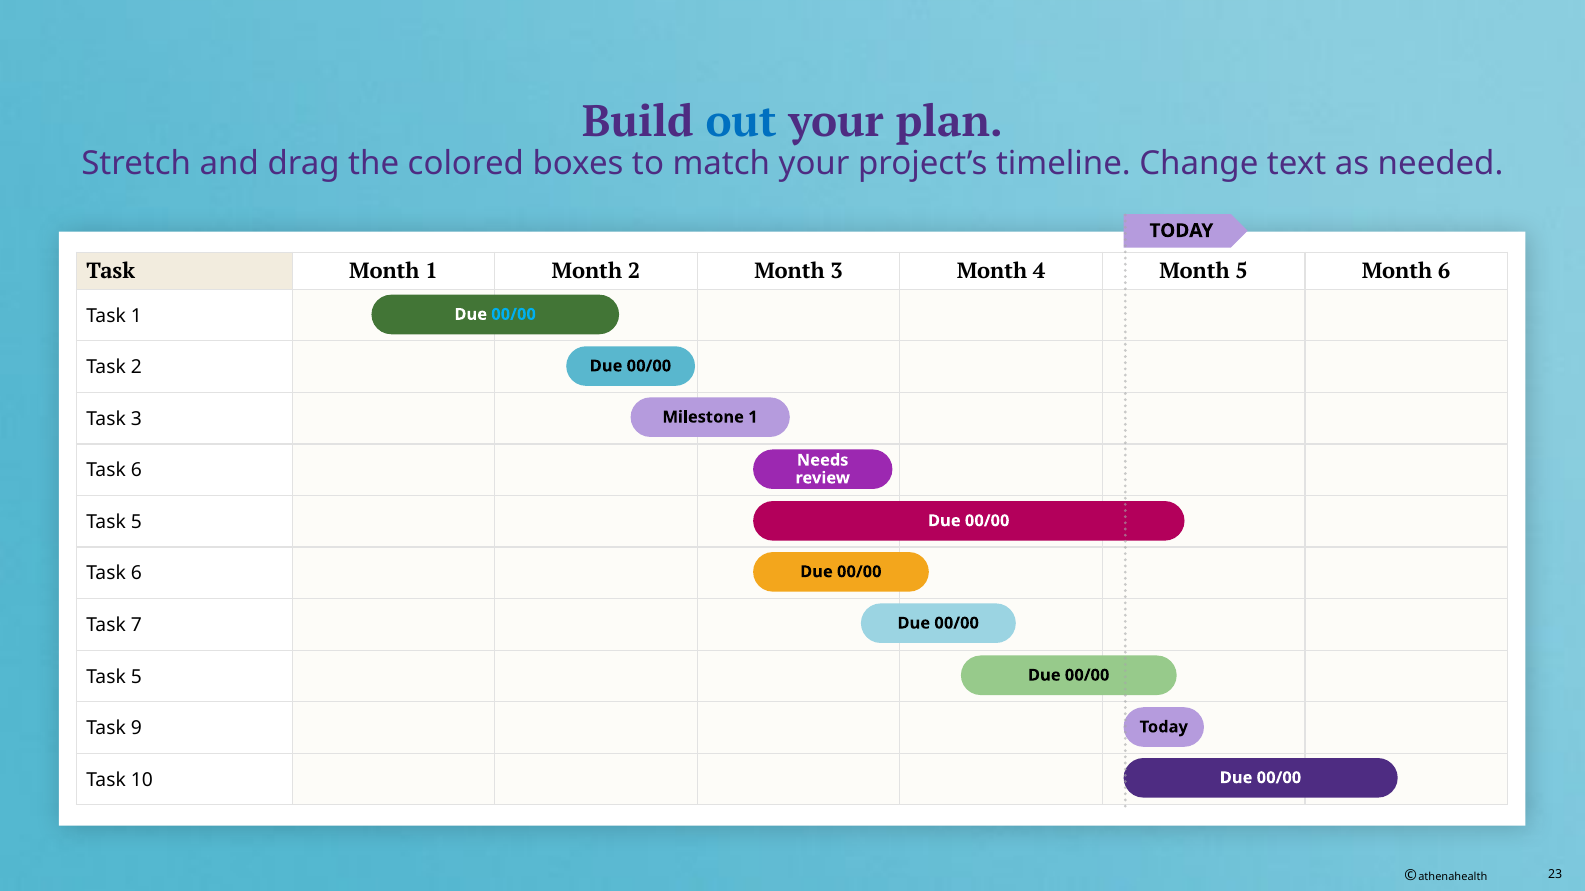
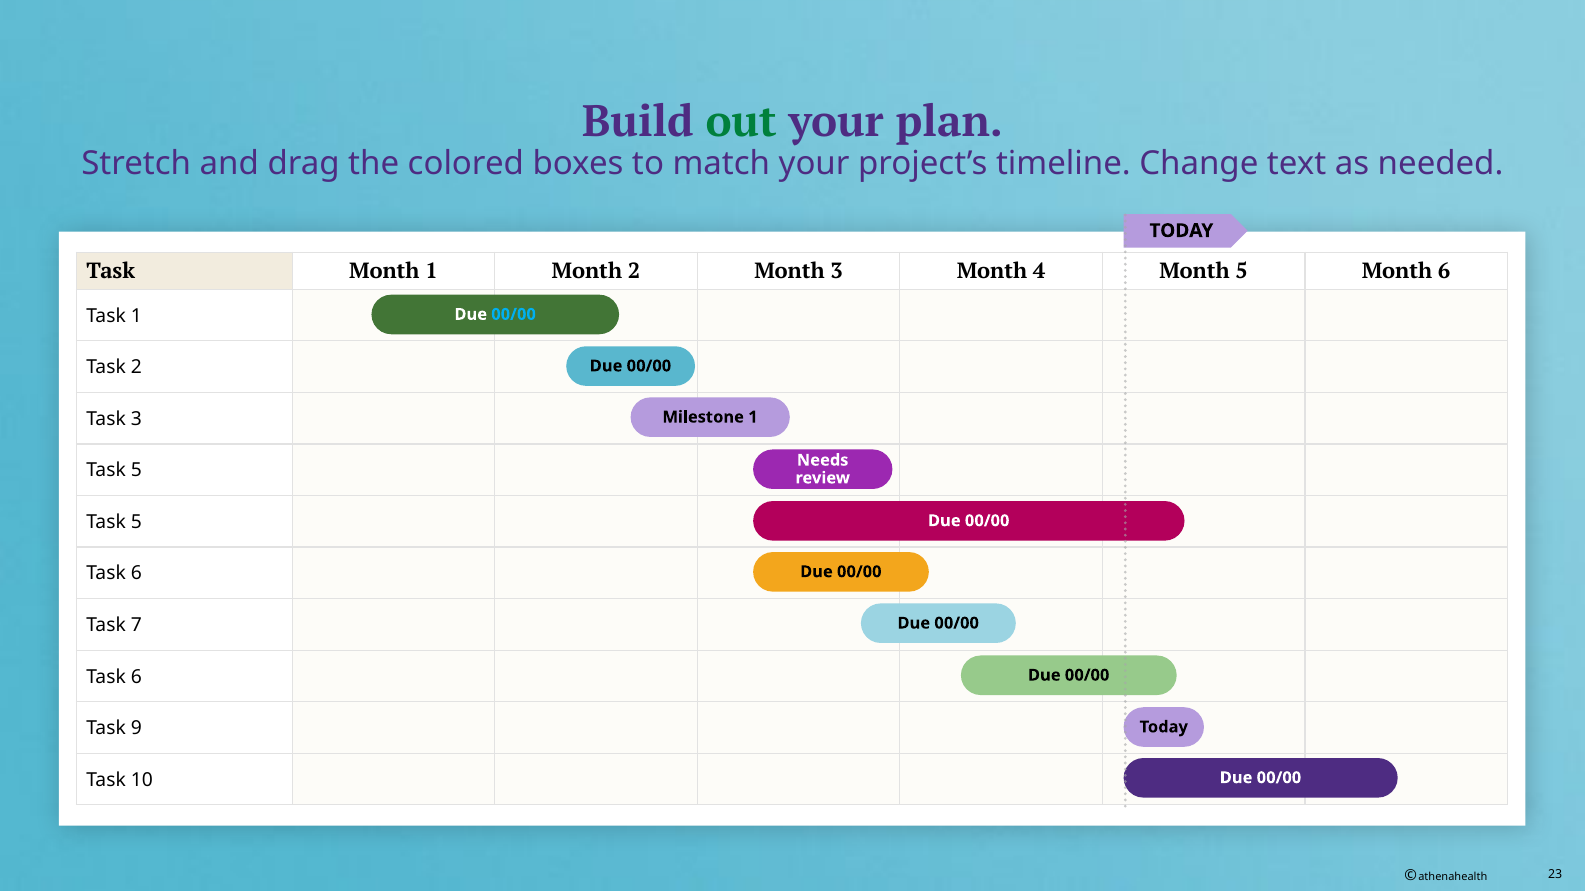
out colour: blue -> green
6 at (136, 471): 6 -> 5
5 at (136, 677): 5 -> 6
